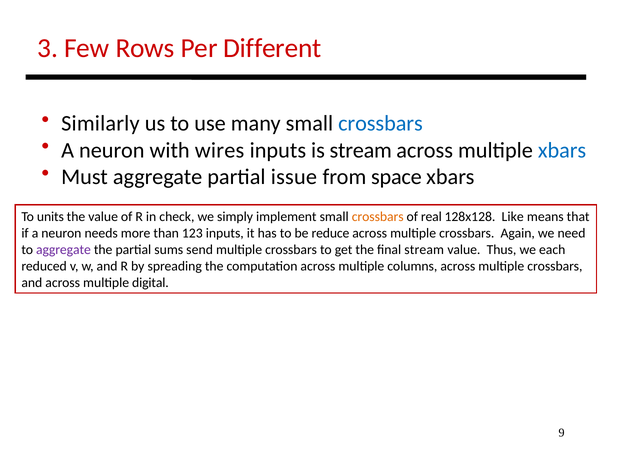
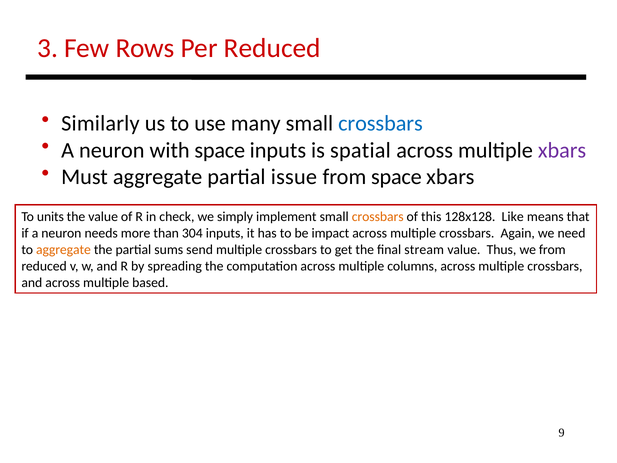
Per Different: Different -> Reduced
with wires: wires -> space
is stream: stream -> spatial
xbars at (562, 150) colour: blue -> purple
real: real -> this
123: 123 -> 304
reduce: reduce -> impact
aggregate at (63, 250) colour: purple -> orange
we each: each -> from
digital: digital -> based
